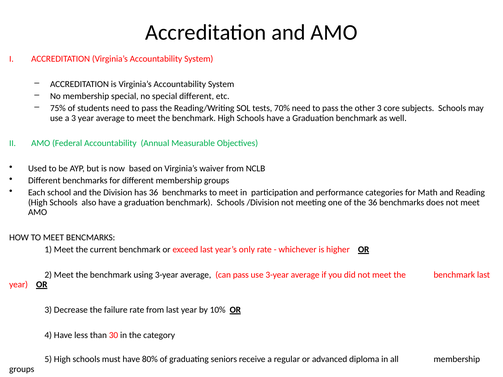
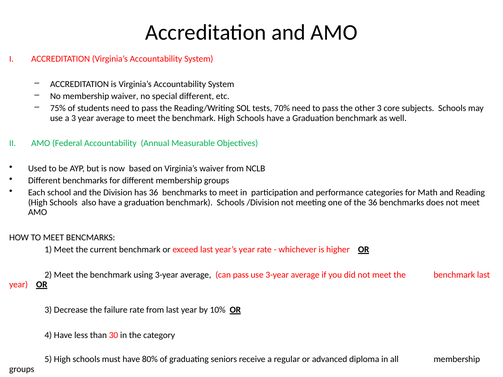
membership special: special -> waiver
year’s only: only -> year
